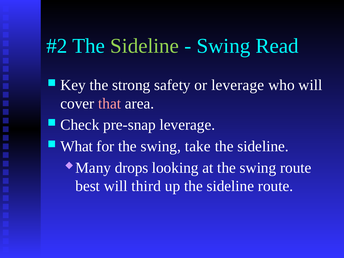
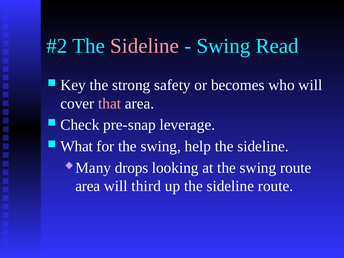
Sideline at (145, 46) colour: light green -> pink
or leverage: leverage -> becomes
take: take -> help
best at (88, 186): best -> area
